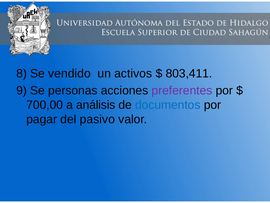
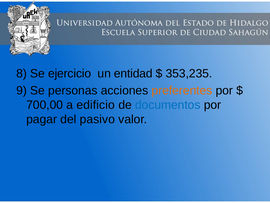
vendido: vendido -> ejercicio
activos: activos -> entidad
803,411: 803,411 -> 353,235
preferentes colour: purple -> orange
análisis: análisis -> edificio
